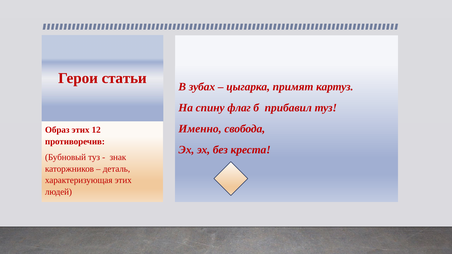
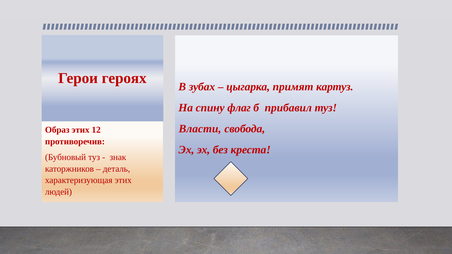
статьи: статьи -> героях
Именно: Именно -> Власти
